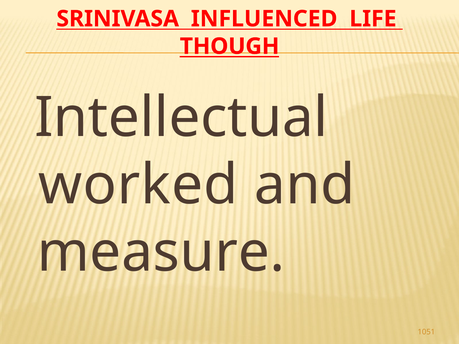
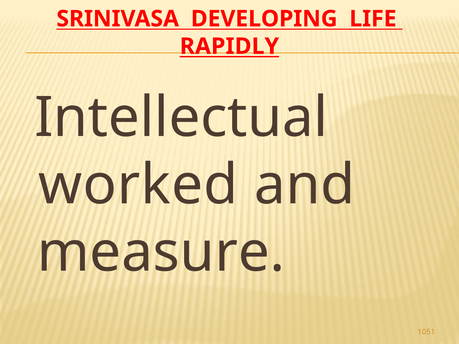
INFLUENCED: INFLUENCED -> DEVELOPING
THOUGH: THOUGH -> RAPIDLY
